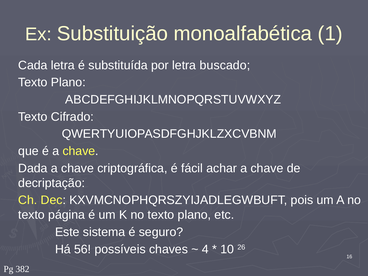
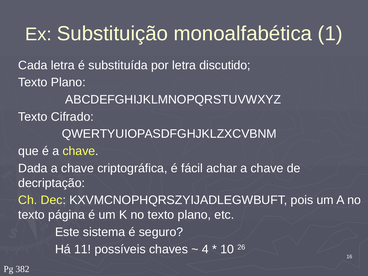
buscado: buscado -> discutido
56: 56 -> 11
